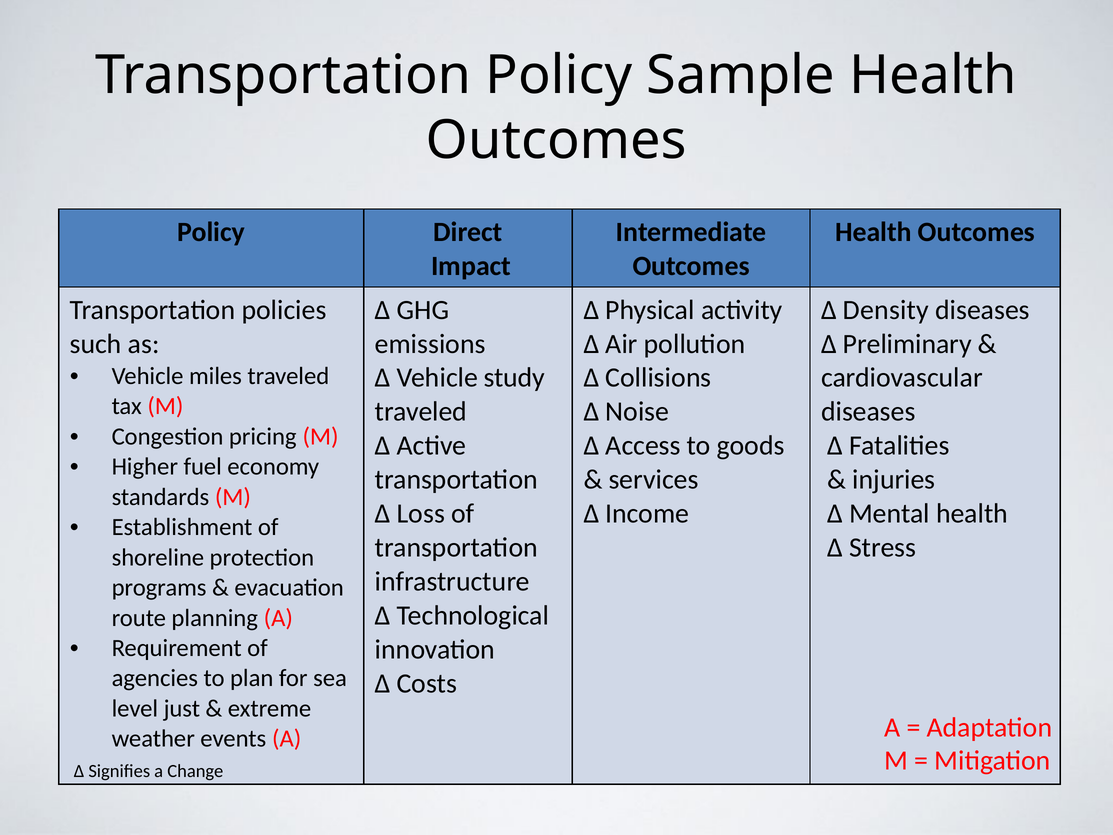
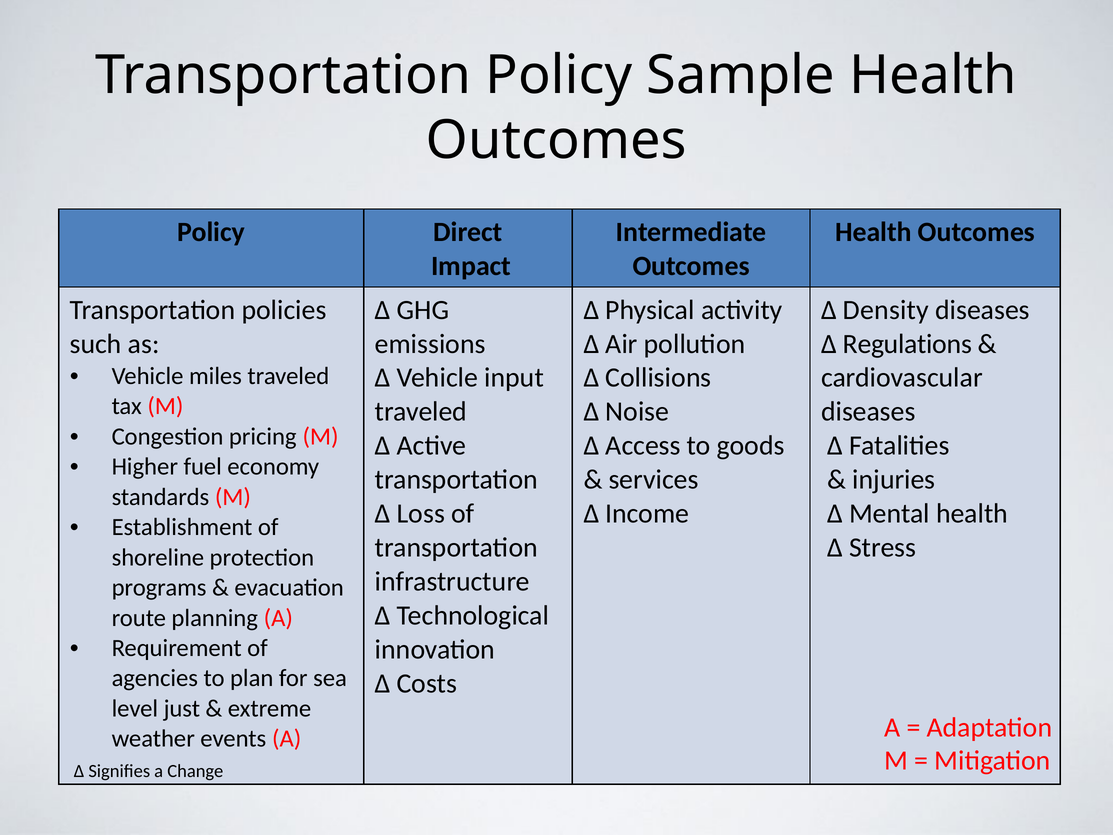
Preliminary: Preliminary -> Regulations
study: study -> input
